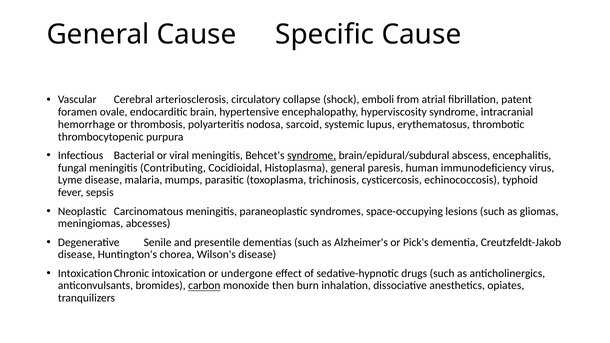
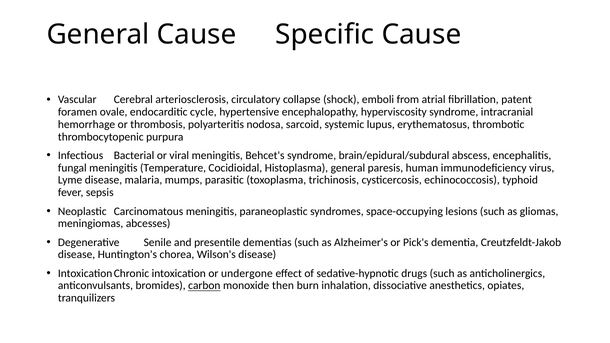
brain: brain -> cycle
syndrome at (312, 156) underline: present -> none
Contributing: Contributing -> Temperature
